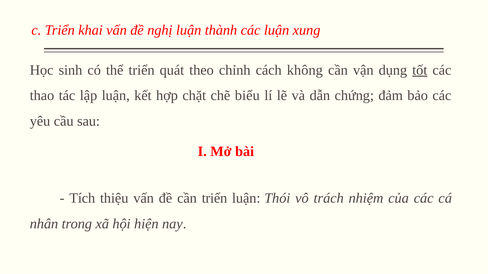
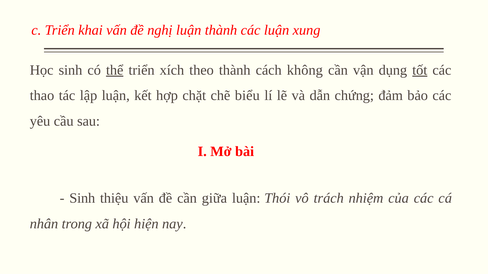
thể underline: none -> present
quát: quát -> xích
theo chỉnh: chỉnh -> thành
Tích at (82, 199): Tích -> Sinh
cần triển: triển -> giữa
